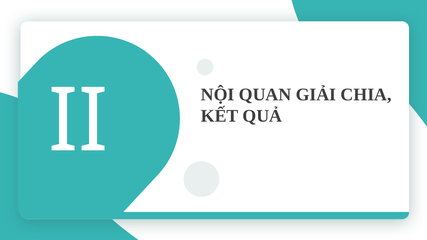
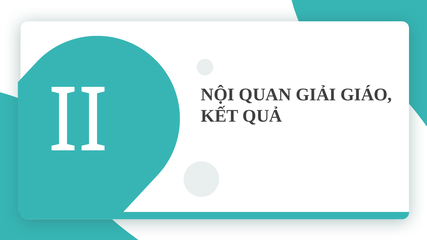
CHIA: CHIA -> GIÁO
